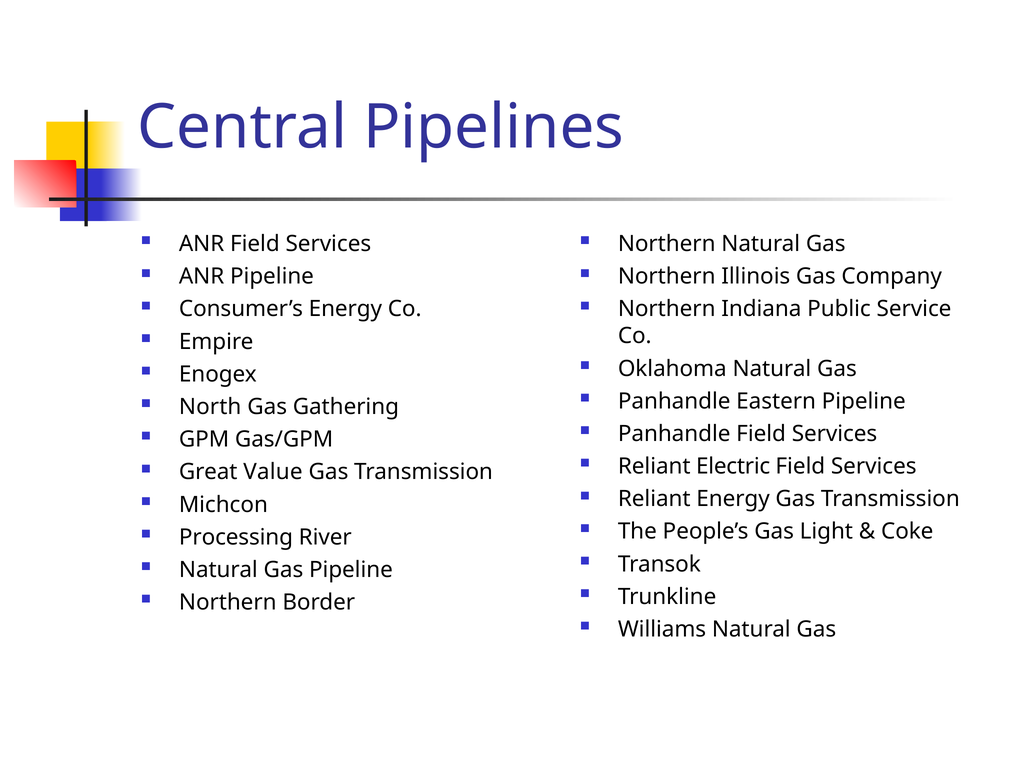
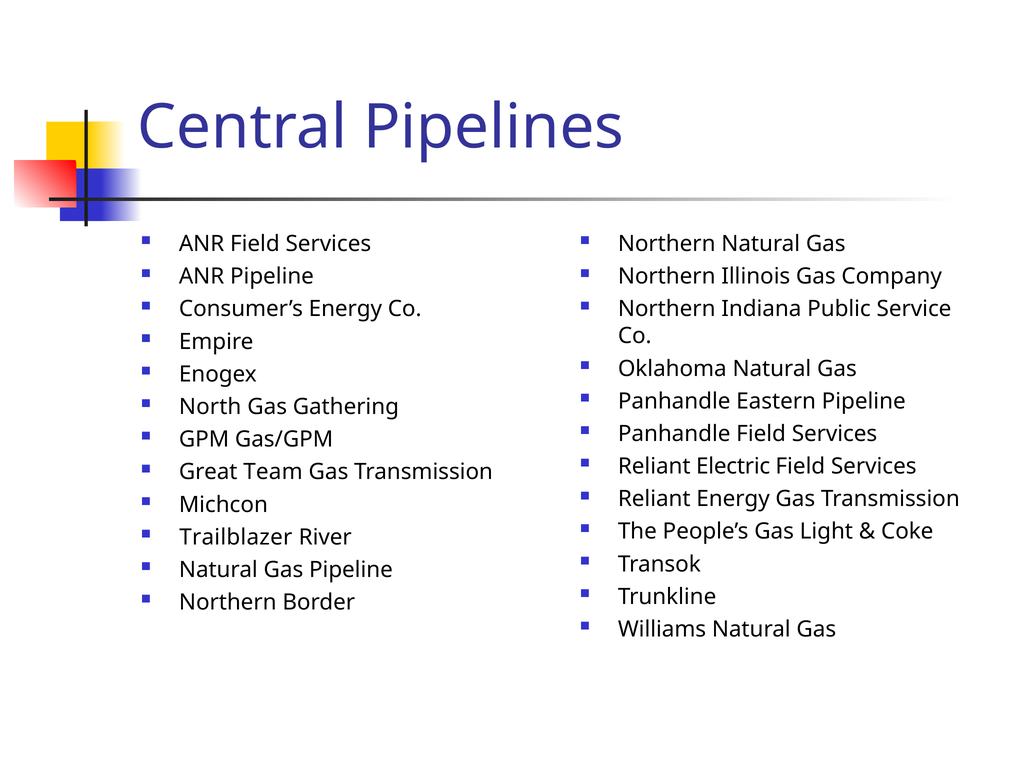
Value: Value -> Team
Processing: Processing -> Trailblazer
